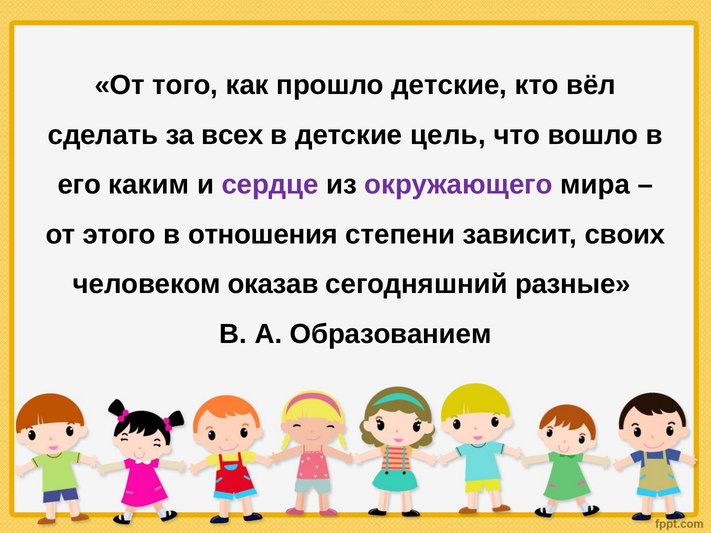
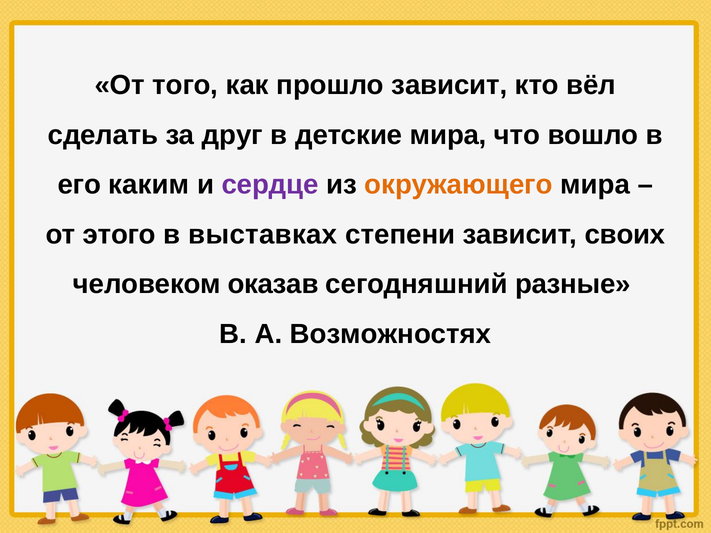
прошло детские: детские -> зависит
всех: всех -> друг
детские цель: цель -> мира
окружающего colour: purple -> orange
отношения: отношения -> выставках
Образованием: Образованием -> Возможностях
